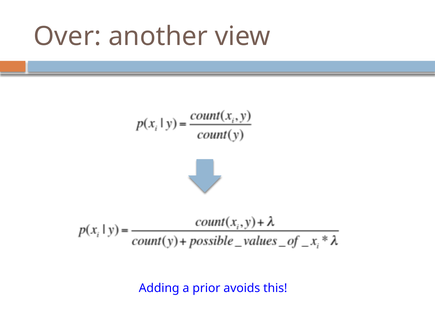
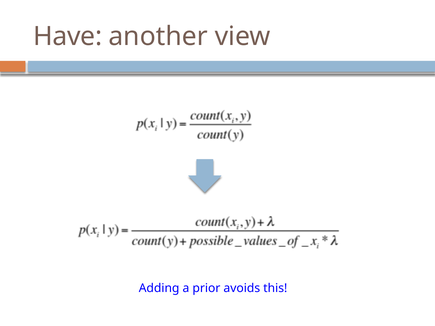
Over: Over -> Have
